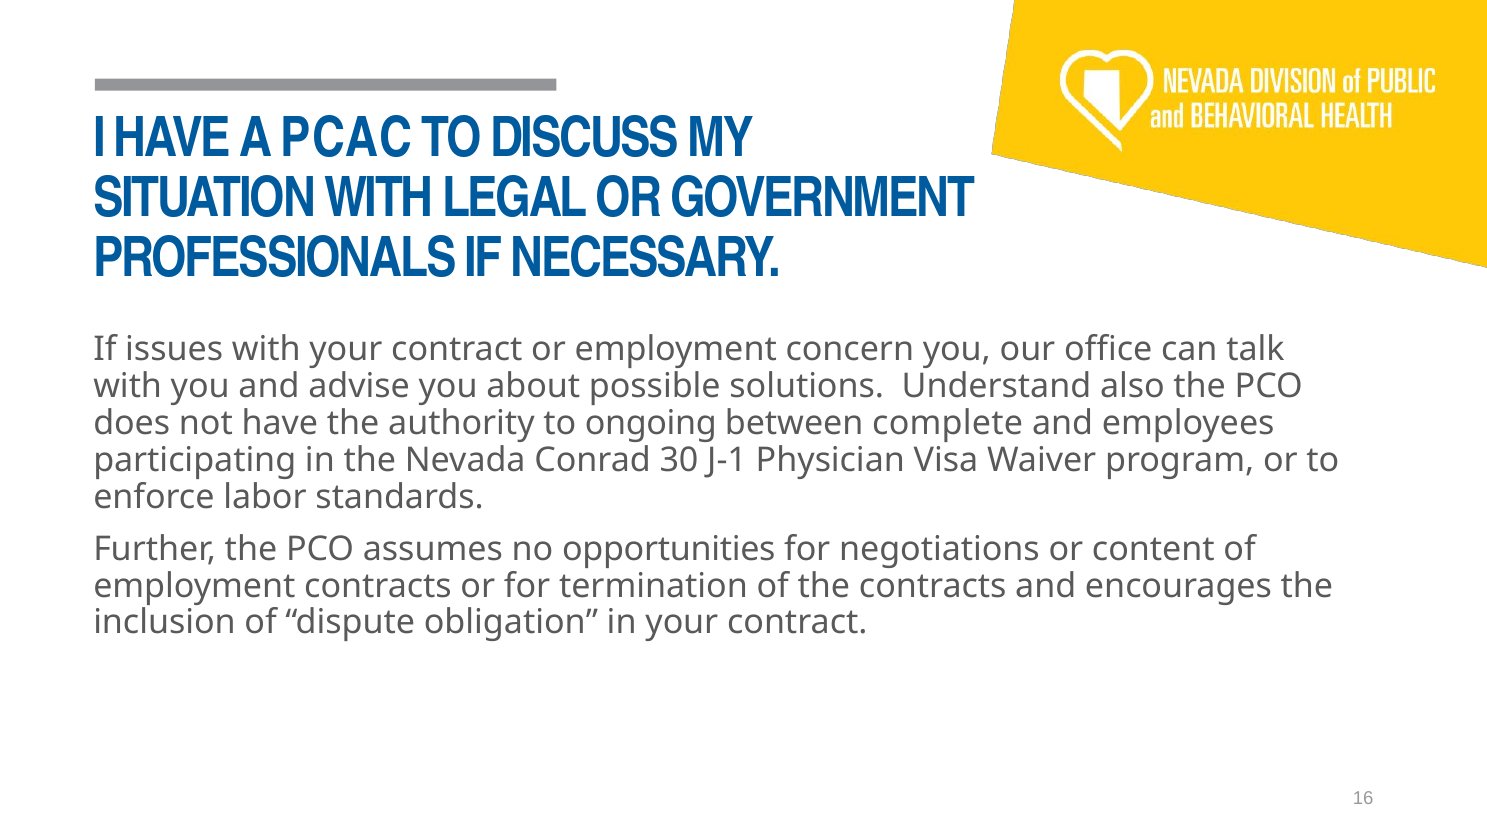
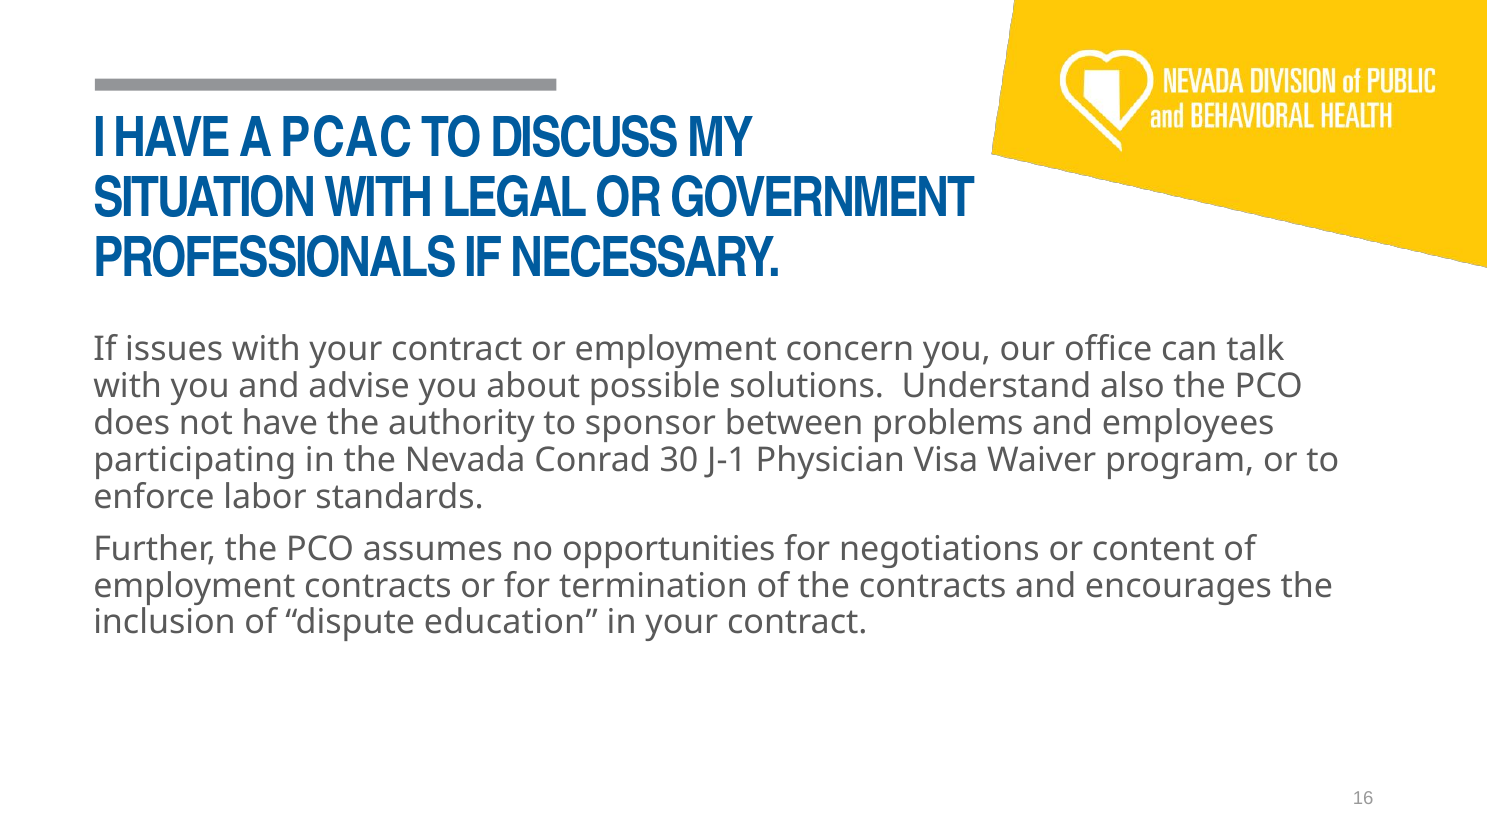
ongoing: ongoing -> sponsor
complete: complete -> problems
obligation: obligation -> education
